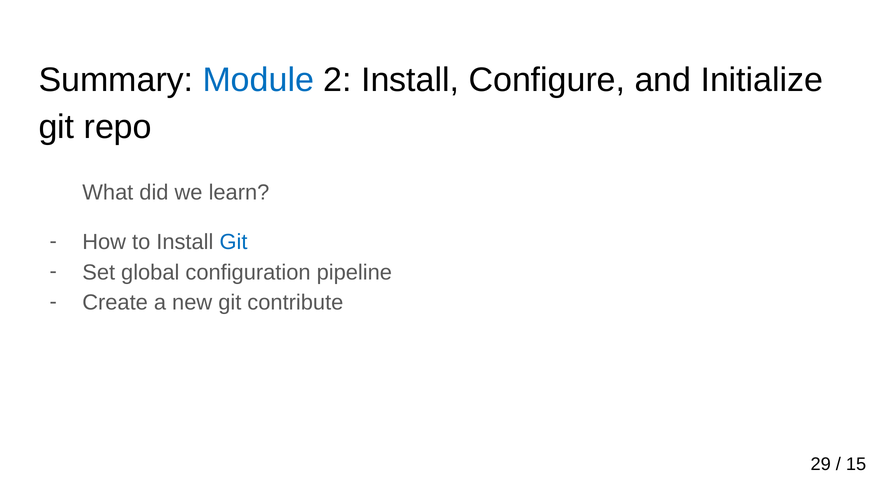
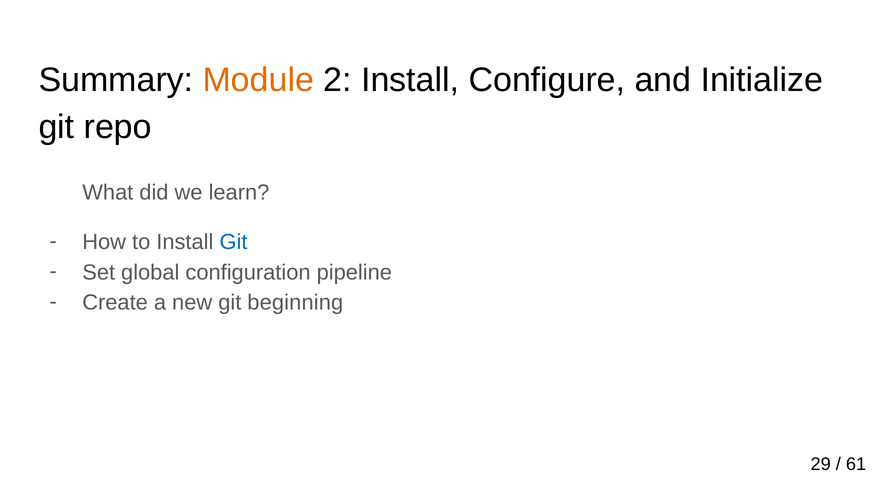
Module colour: blue -> orange
contribute: contribute -> beginning
15: 15 -> 61
